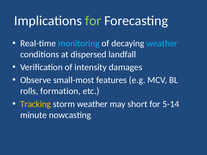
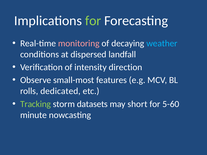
monitoring colour: light blue -> pink
damages: damages -> direction
formation: formation -> dedicated
Tracking colour: yellow -> light green
storm weather: weather -> datasets
5-14: 5-14 -> 5-60
